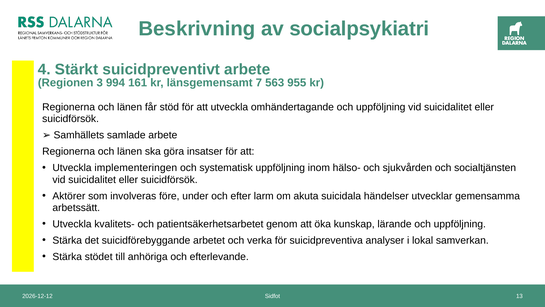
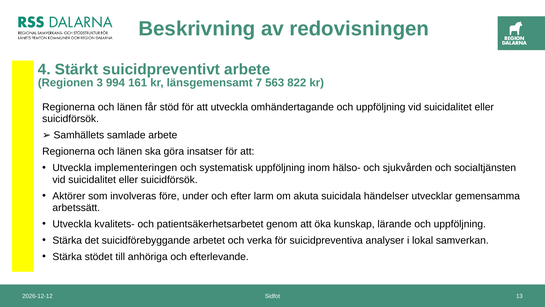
socialpsykiatri: socialpsykiatri -> redovisningen
955: 955 -> 822
